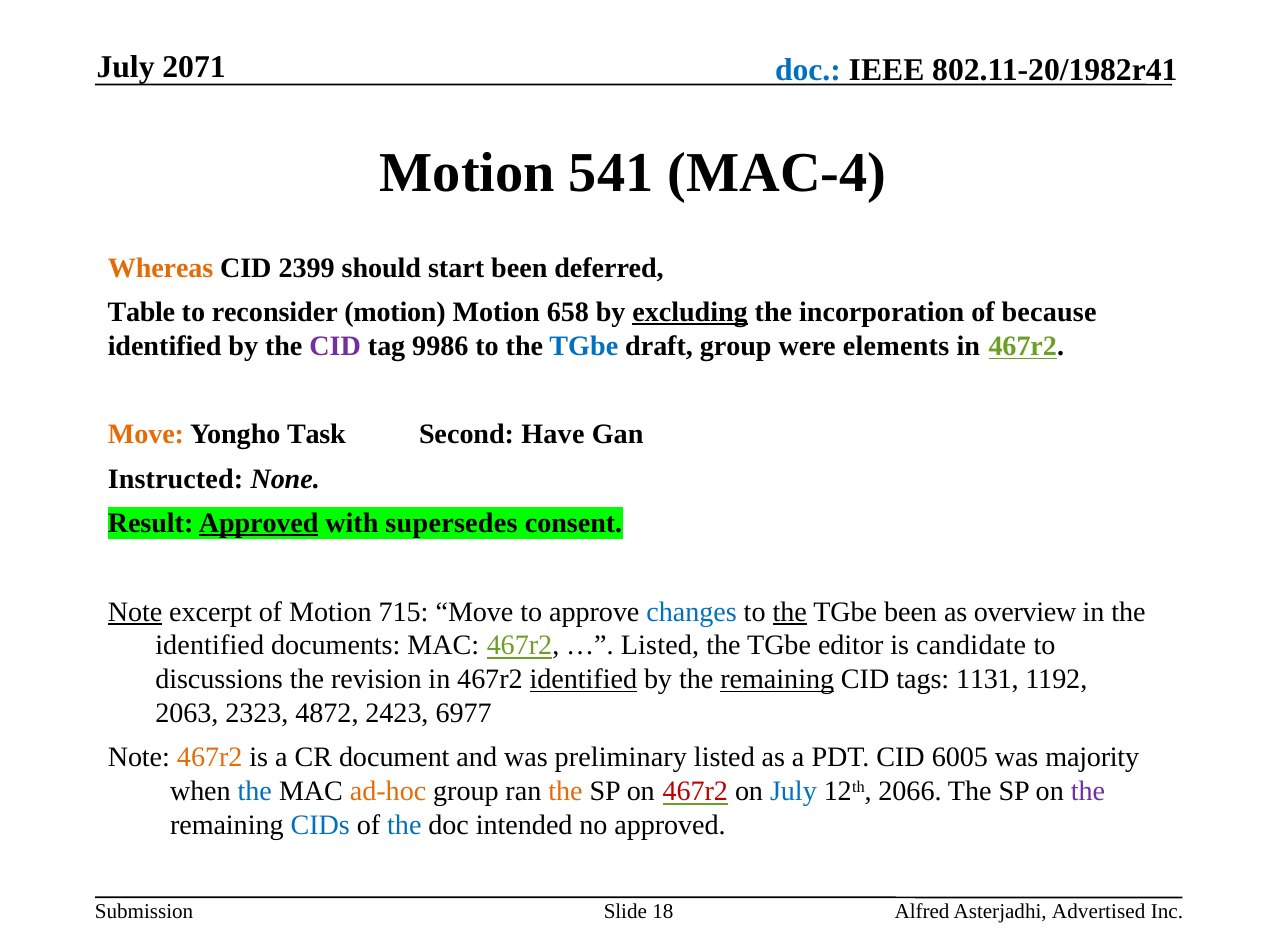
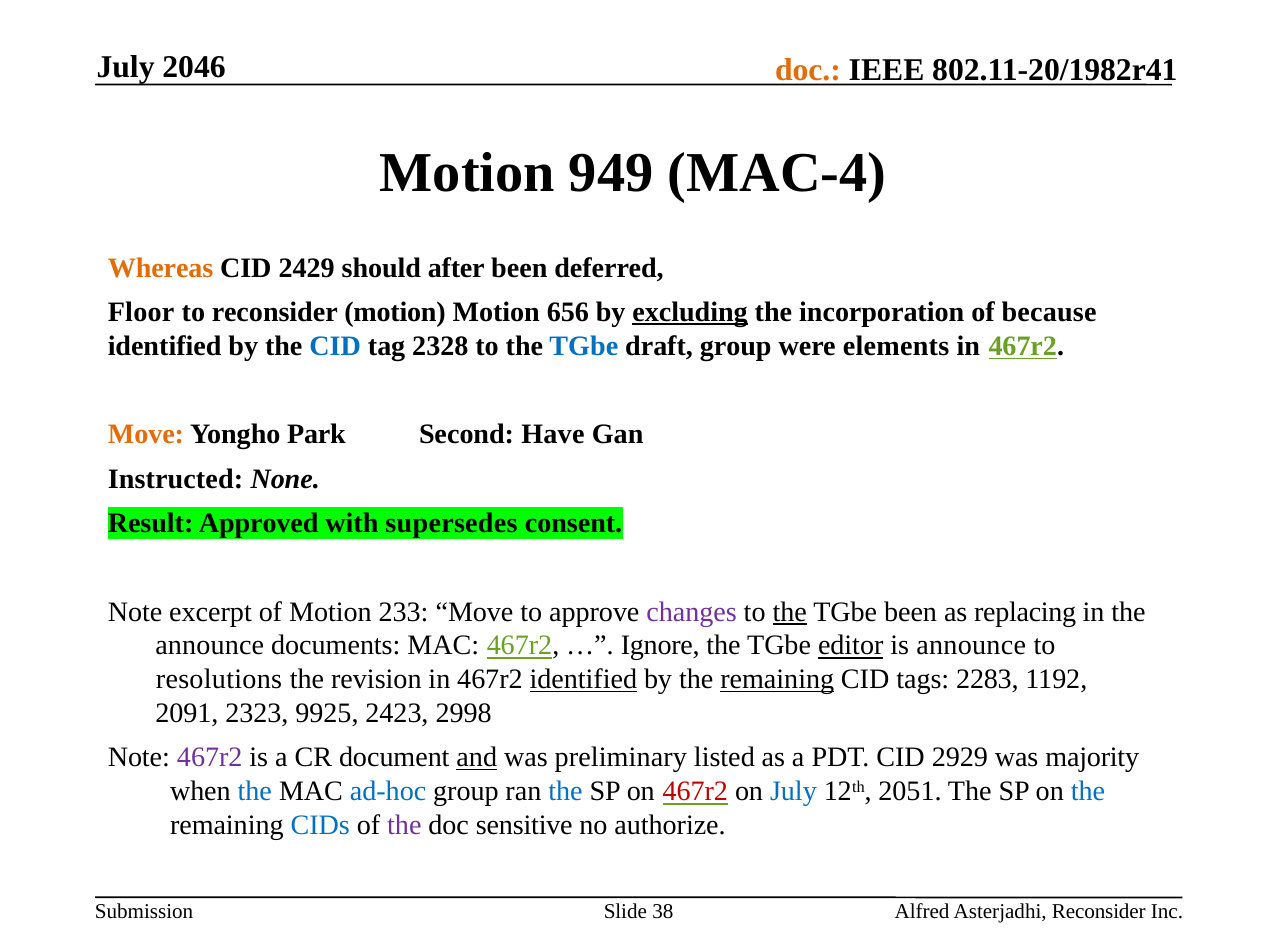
2071: 2071 -> 2046
doc at (808, 70) colour: blue -> orange
541: 541 -> 949
2399: 2399 -> 2429
start: start -> after
Table: Table -> Floor
658: 658 -> 656
CID at (335, 346) colour: purple -> blue
9986: 9986 -> 2328
Task: Task -> Park
Approved at (259, 523) underline: present -> none
Note at (135, 612) underline: present -> none
715: 715 -> 233
changes colour: blue -> purple
overview: overview -> replacing
identified at (210, 646): identified -> announce
Listed at (660, 646): Listed -> Ignore
editor underline: none -> present
is candidate: candidate -> announce
discussions: discussions -> resolutions
1131: 1131 -> 2283
2063: 2063 -> 2091
4872: 4872 -> 9925
6977: 6977 -> 2998
467r2 at (210, 758) colour: orange -> purple
and underline: none -> present
6005: 6005 -> 2929
ad-hoc colour: orange -> blue
the at (566, 791) colour: orange -> blue
2066: 2066 -> 2051
the at (1088, 791) colour: purple -> blue
the at (404, 825) colour: blue -> purple
intended: intended -> sensitive
no approved: approved -> authorize
18: 18 -> 38
Asterjadhi Advertised: Advertised -> Reconsider
